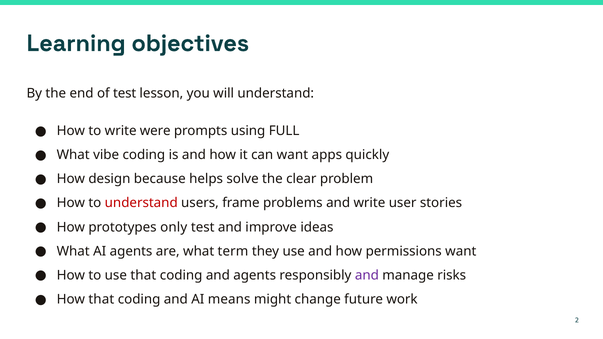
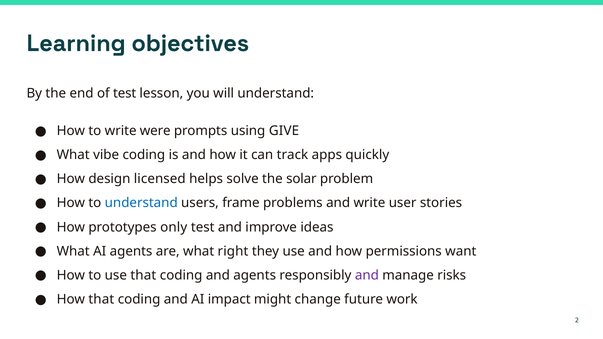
FULL: FULL -> GIVE
can want: want -> track
because: because -> licensed
clear: clear -> solar
understand at (141, 203) colour: red -> blue
term: term -> right
means: means -> impact
